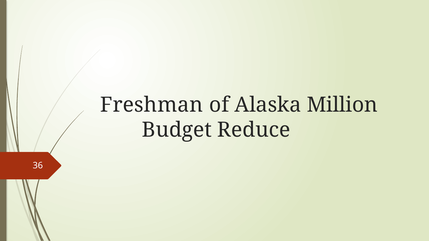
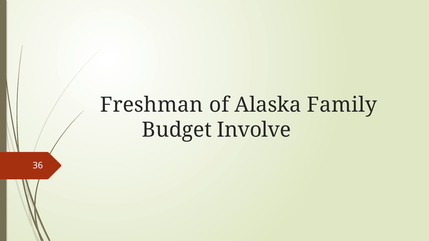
Million: Million -> Family
Reduce: Reduce -> Involve
